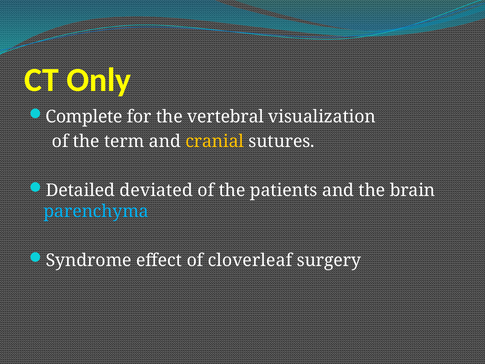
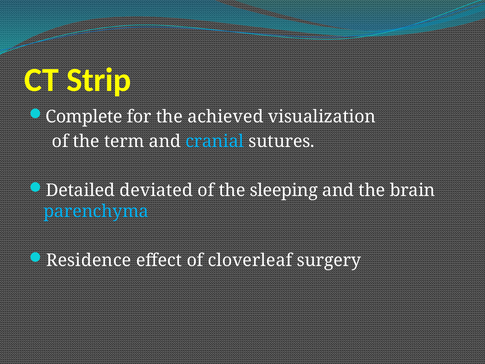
Only: Only -> Strip
vertebral: vertebral -> achieved
cranial colour: yellow -> light blue
patients: patients -> sleeping
Syndrome: Syndrome -> Residence
